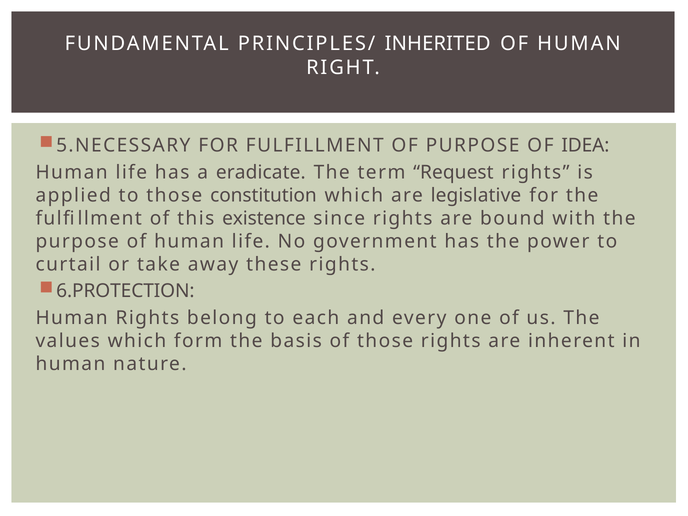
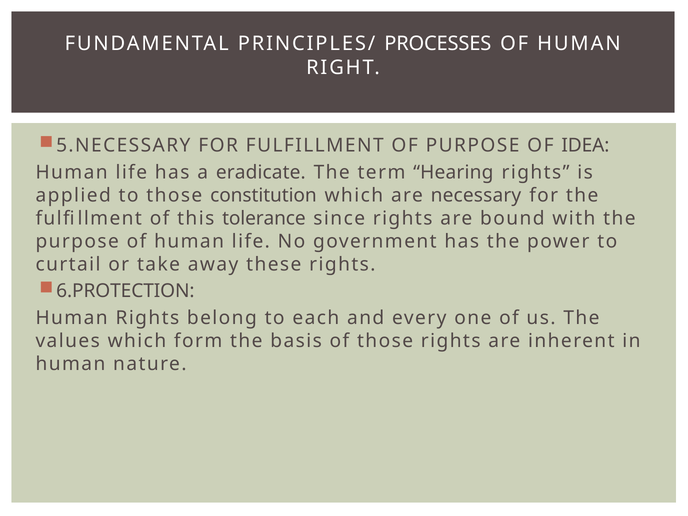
INHERITED: INHERITED -> PROCESSES
Request: Request -> Hearing
legislative: legislative -> necessary
existence: existence -> tolerance
